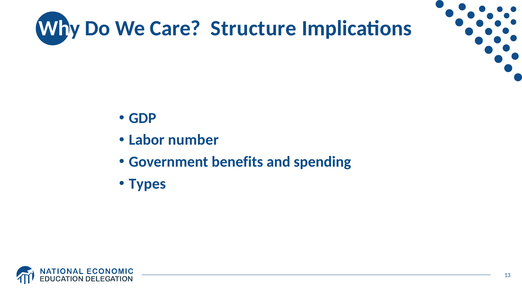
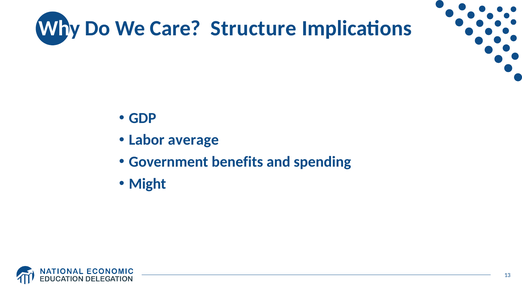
number: number -> average
Types: Types -> Might
